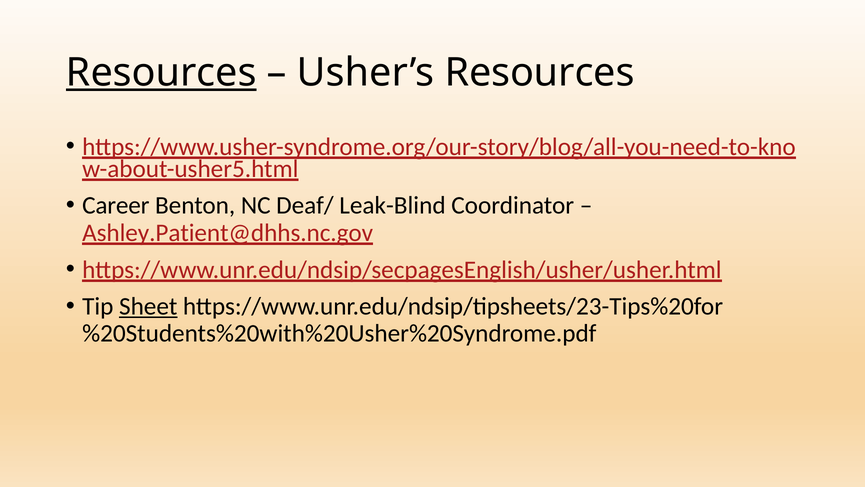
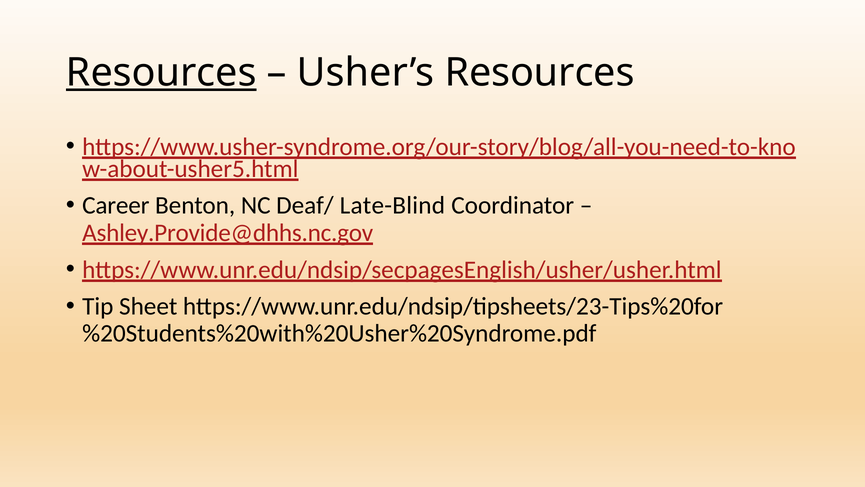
Leak-Blind: Leak-Blind -> Late-Blind
Ashley.Patient@dhhs.nc.gov: Ashley.Patient@dhhs.nc.gov -> Ashley.Provide@dhhs.nc.gov
Sheet underline: present -> none
